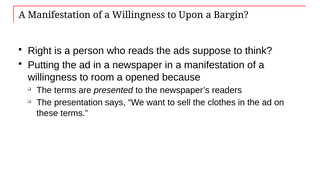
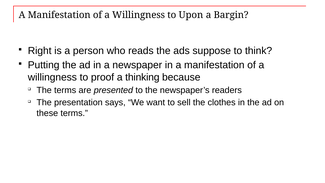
room: room -> proof
opened: opened -> thinking
